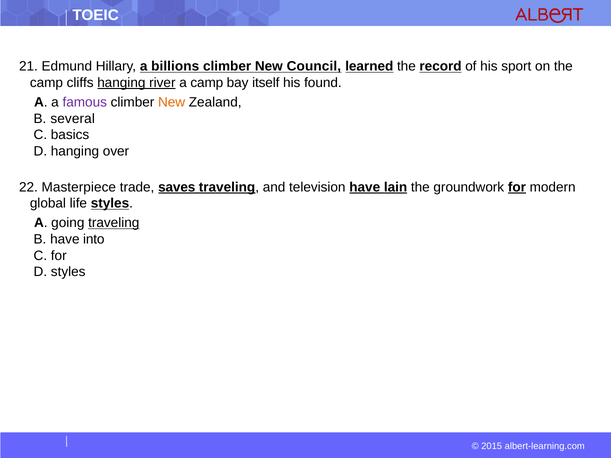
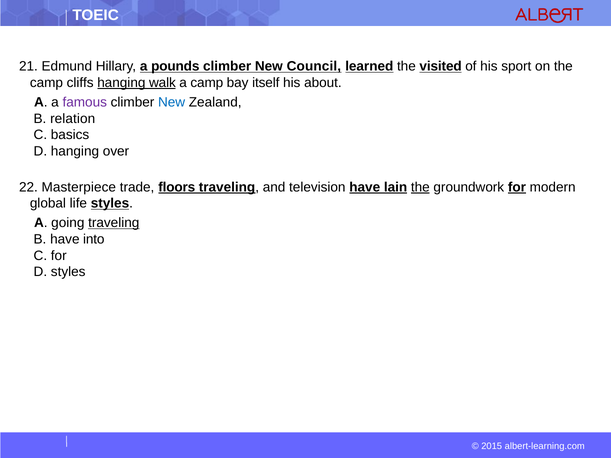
billions: billions -> pounds
record: record -> visited
river: river -> walk
found: found -> about
New at (172, 102) colour: orange -> blue
several: several -> relation
saves: saves -> floors
the at (420, 187) underline: none -> present
